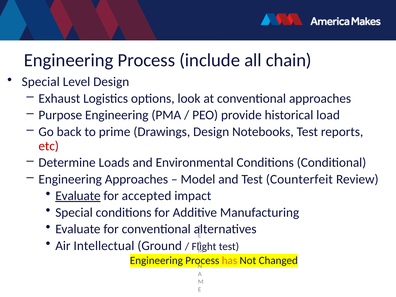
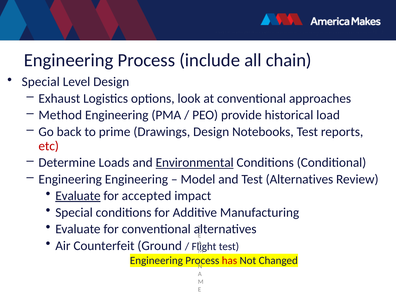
Purpose: Purpose -> Method
Environmental underline: none -> present
Engineering Approaches: Approaches -> Engineering
Test Counterfeit: Counterfeit -> Alternatives
Intellectual: Intellectual -> Counterfeit
has colour: orange -> red
